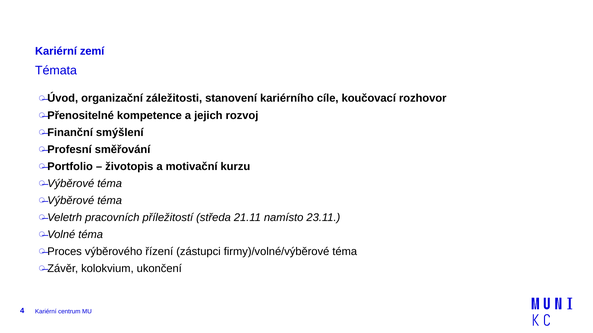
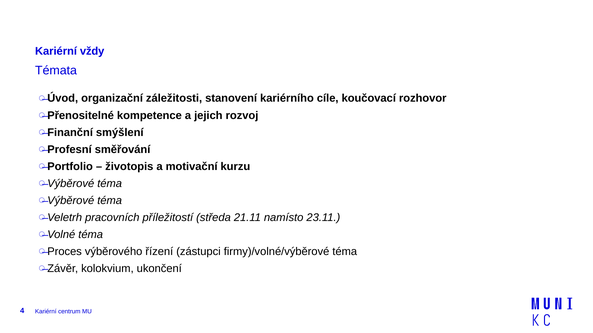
zemí: zemí -> vždy
